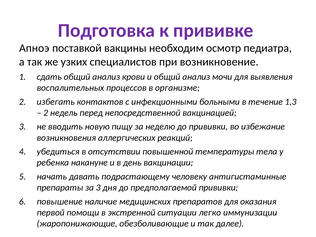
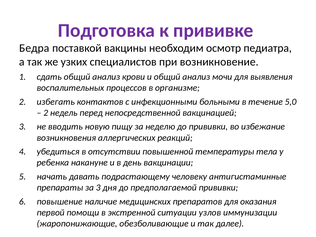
Апноэ: Апноэ -> Бедра
1,3: 1,3 -> 5,0
легко: легко -> узлов
